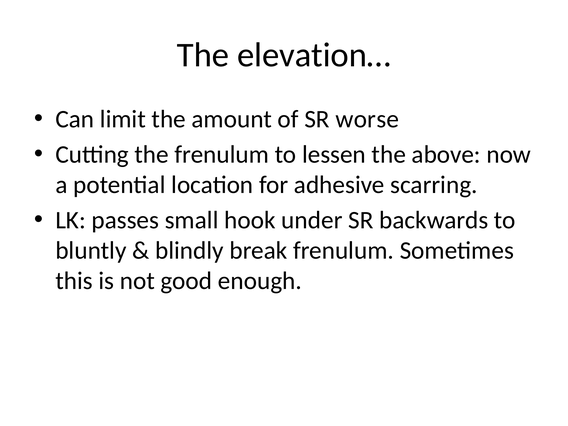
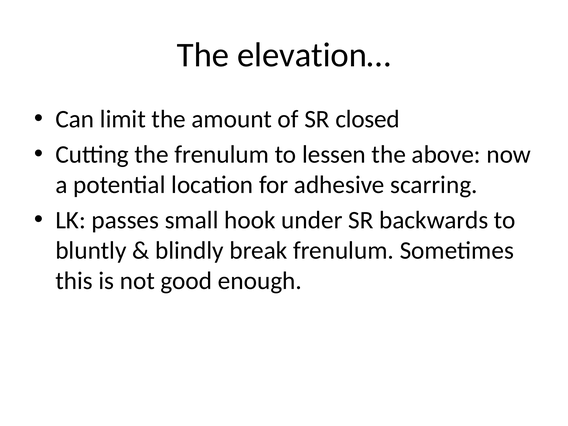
worse: worse -> closed
